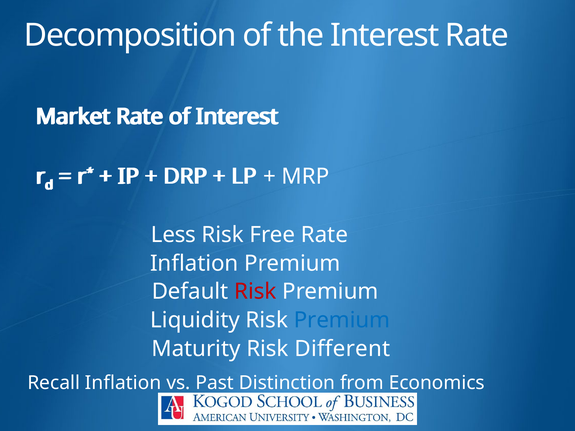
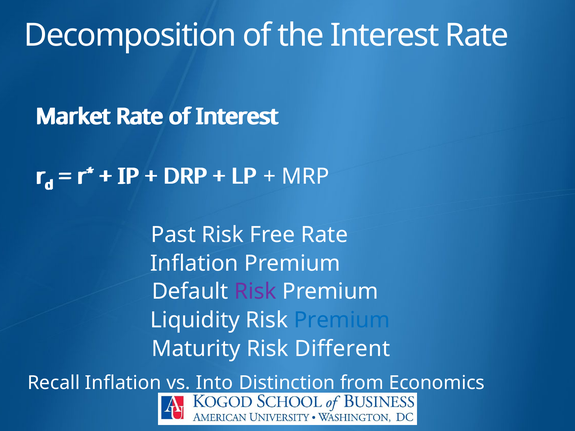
Less: Less -> Past
Risk at (255, 292) colour: red -> purple
Past: Past -> Into
